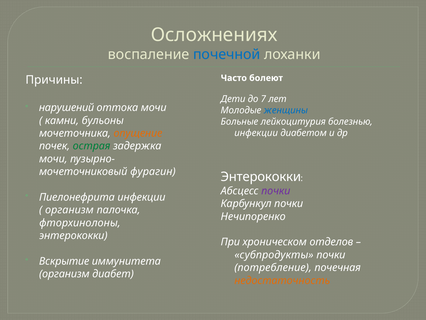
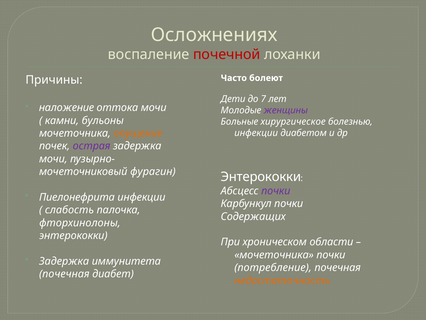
почечной colour: blue -> red
нарушений: нарушений -> наложение
женщины colour: blue -> purple
лейкоцитурия: лейкоцитурия -> хирургическое
острая colour: green -> purple
организм at (69, 210): организм -> слабость
Нечипоренко: Нечипоренко -> Содержащих
отделов: отделов -> области
субпродукты at (274, 254): субпродукты -> мочеточника
Вскрытие at (64, 261): Вскрытие -> Задержка
организм at (64, 274): организм -> почечная
